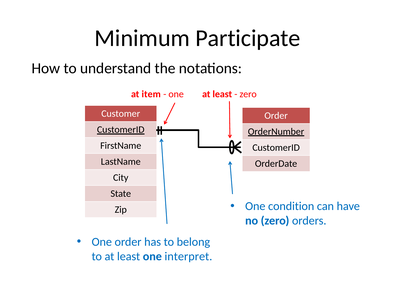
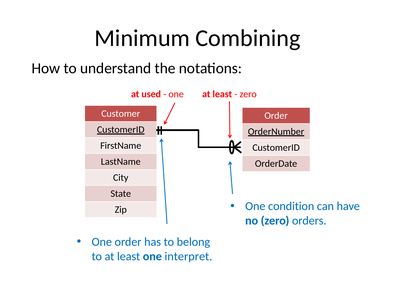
Participate: Participate -> Combining
item: item -> used
